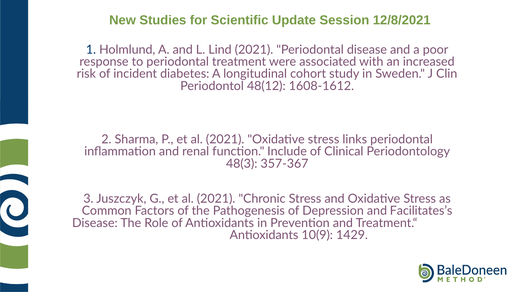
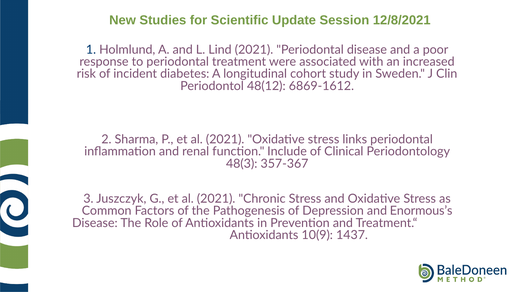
1608-1612: 1608-1612 -> 6869-1612
Facilitates’s: Facilitates’s -> Enormous’s
1429: 1429 -> 1437
